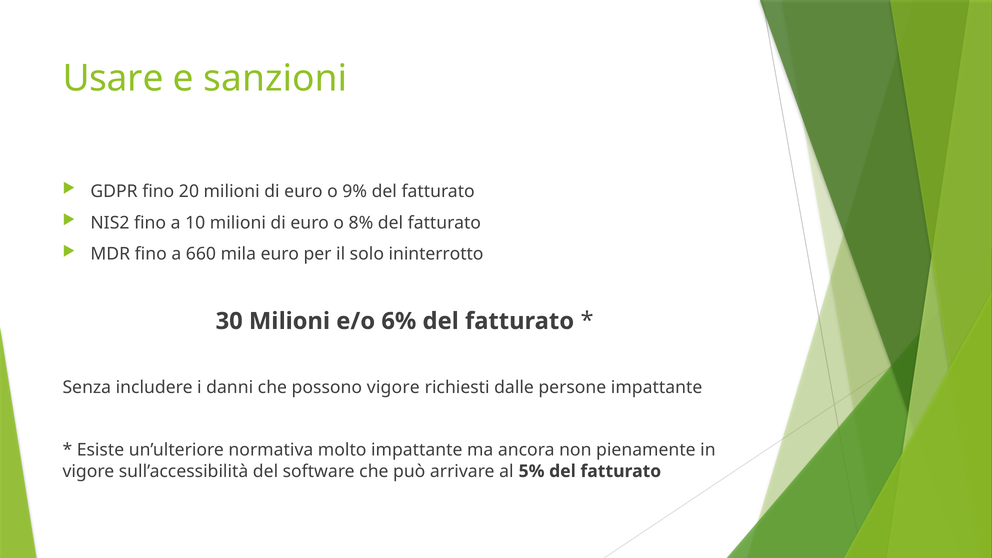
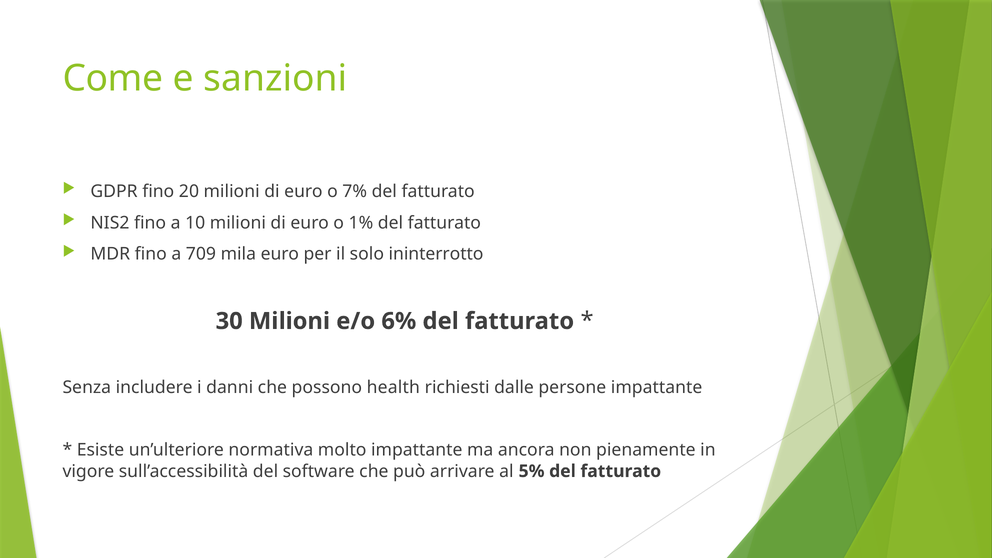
Usare: Usare -> Come
9%: 9% -> 7%
8%: 8% -> 1%
660: 660 -> 709
possono vigore: vigore -> health
